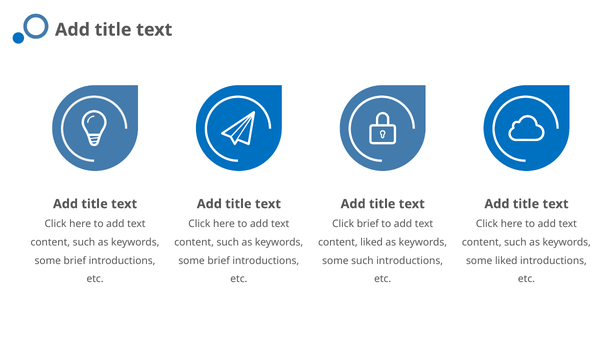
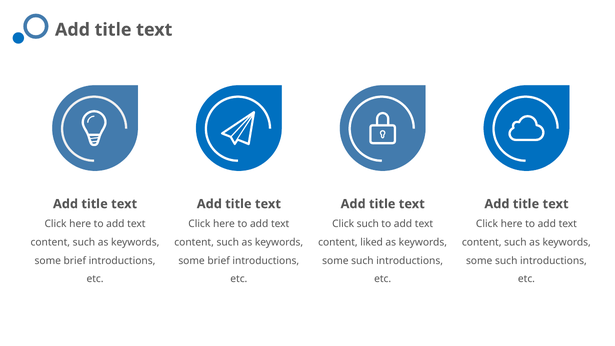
Click brief: brief -> such
liked at (506, 261): liked -> such
